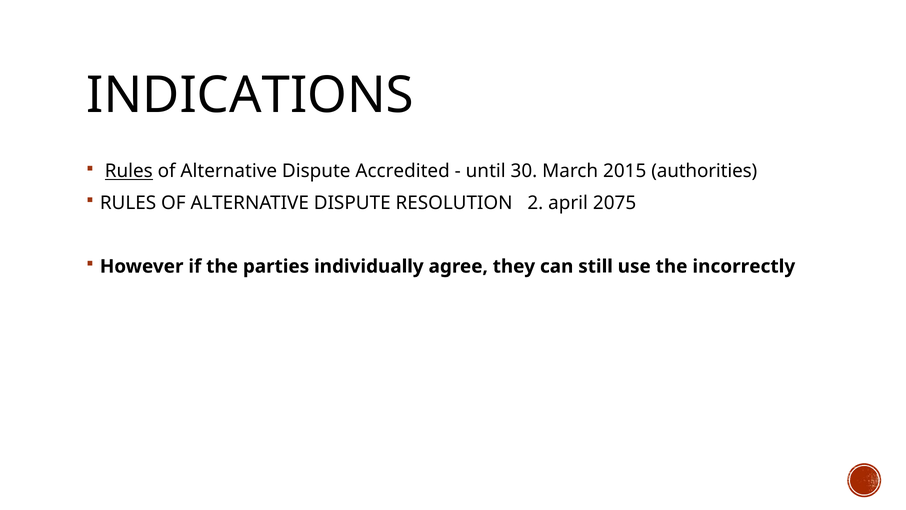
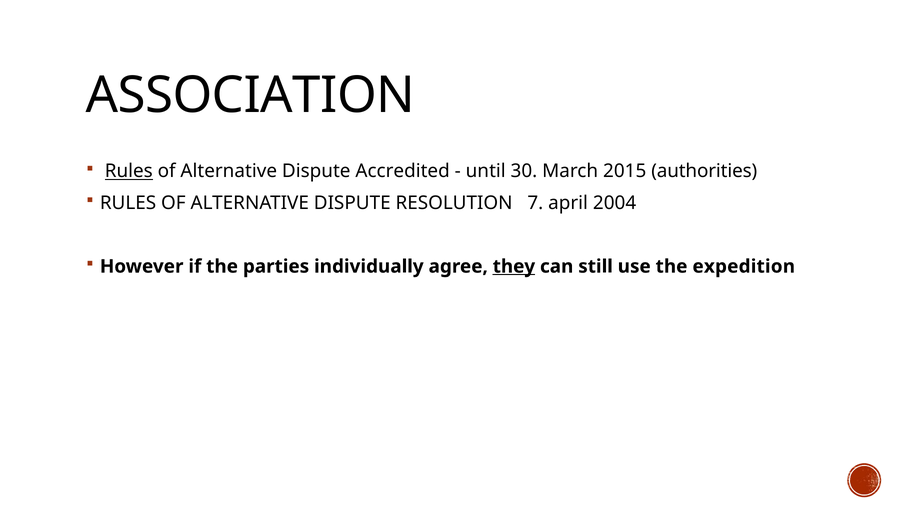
INDICATIONS: INDICATIONS -> ASSOCIATION
2: 2 -> 7
2075: 2075 -> 2004
they underline: none -> present
incorrectly: incorrectly -> expedition
